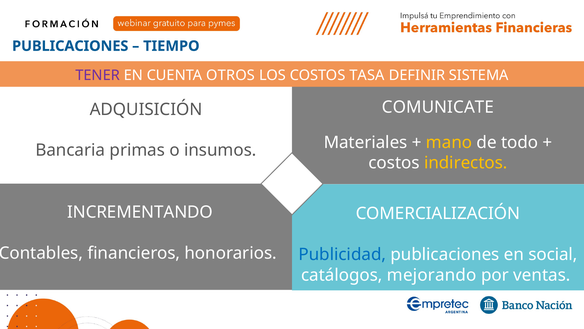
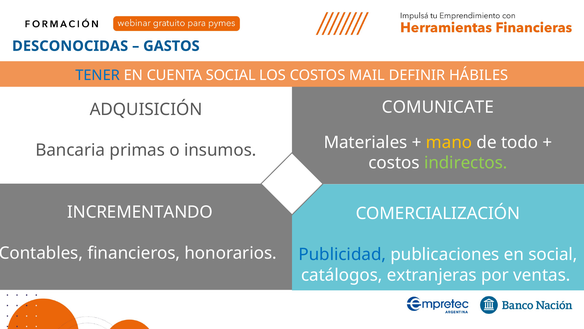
PUBLICACIONES at (70, 46): PUBLICACIONES -> DESCONOCIDAS
TIEMPO: TIEMPO -> GASTOS
TENER colour: purple -> blue
CUENTA OTROS: OTROS -> SOCIAL
TASA: TASA -> MAIL
SISTEMA: SISTEMA -> HÁBILES
indirectos colour: yellow -> light green
mejorando: mejorando -> extranjeras
